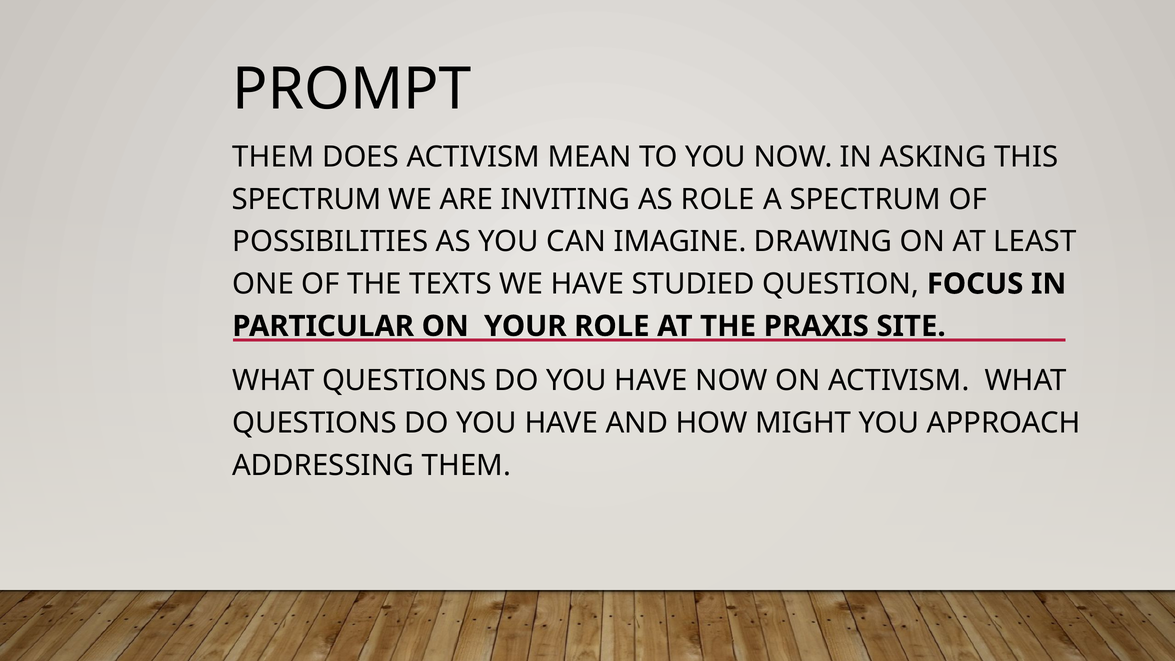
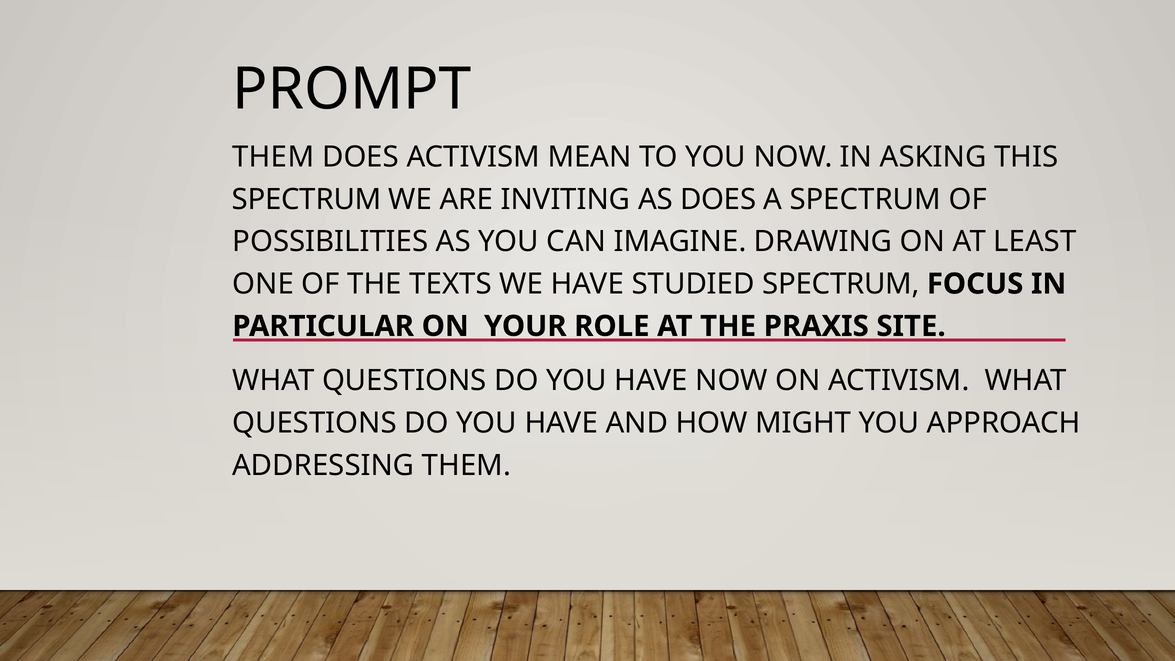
AS ROLE: ROLE -> DOES
STUDIED QUESTION: QUESTION -> SPECTRUM
